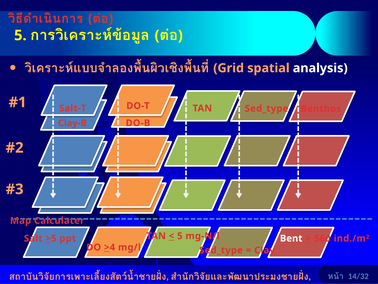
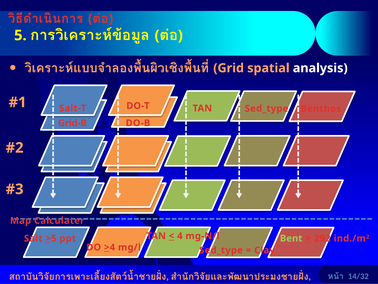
Clay-B: Clay-B -> Grid-B
5 at (180, 236): 5 -> 4
Bent colour: white -> light green
560: 560 -> 292
